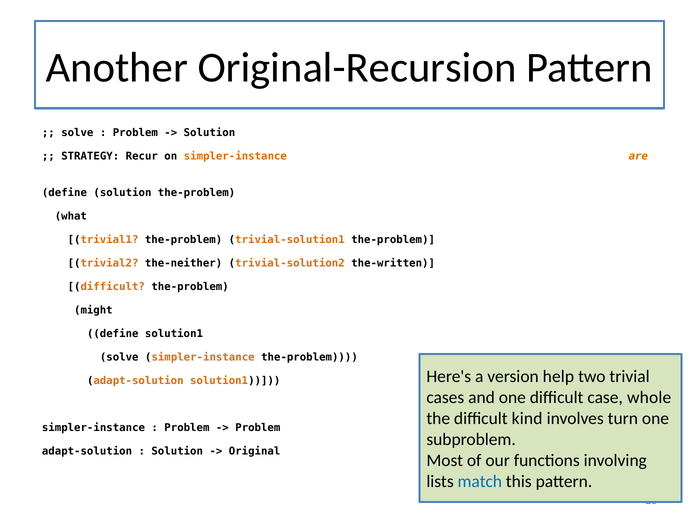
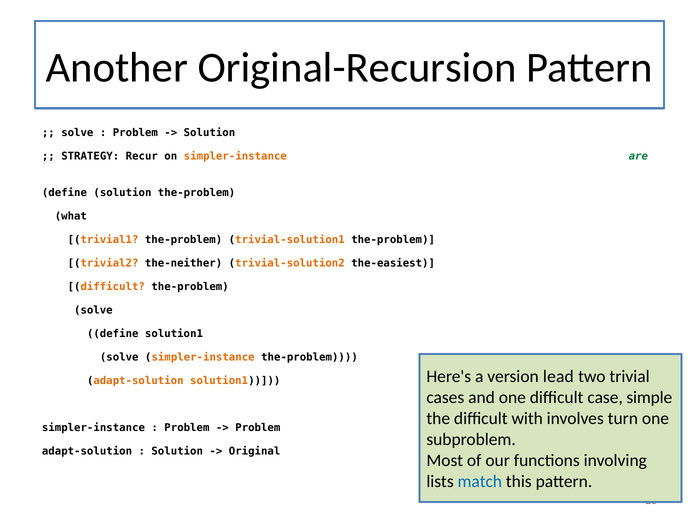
are colour: orange -> green
the-written: the-written -> the-easiest
might at (93, 310): might -> solve
help: help -> lead
whole: whole -> simple
kind: kind -> with
